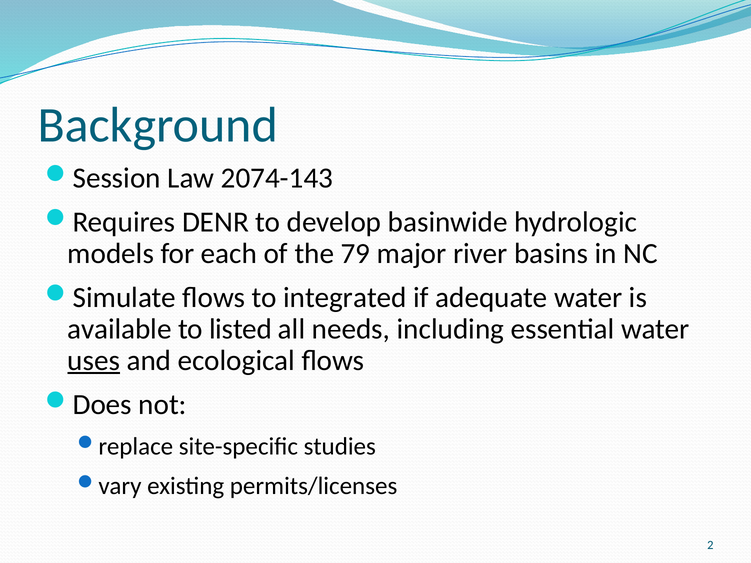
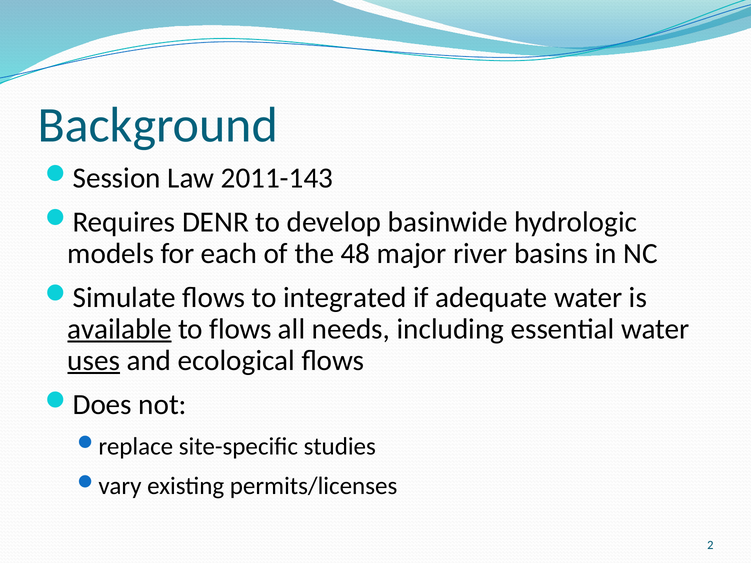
2074-143: 2074-143 -> 2011-143
79: 79 -> 48
available underline: none -> present
to listed: listed -> flows
